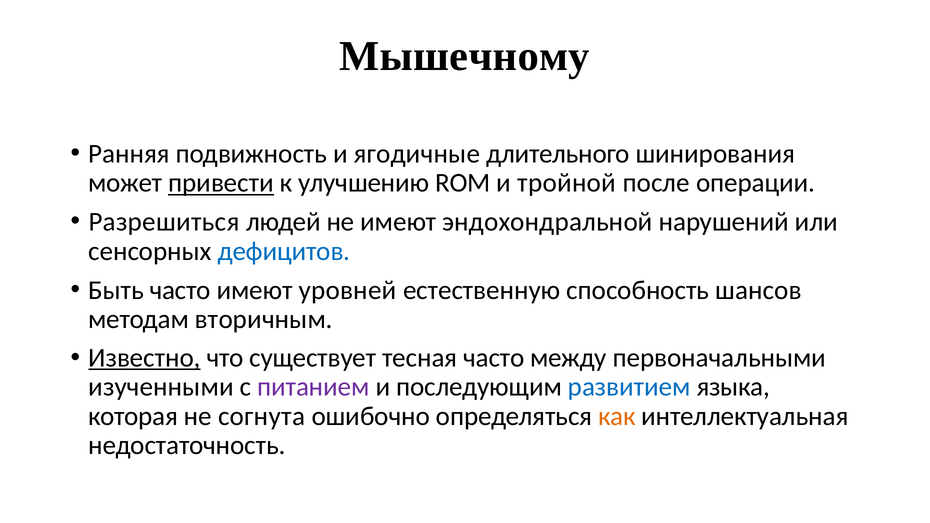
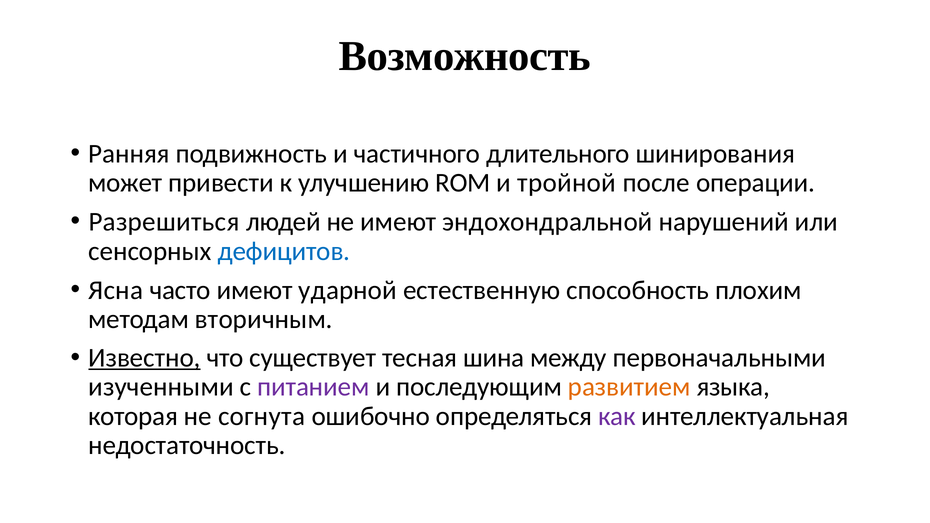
Мышечному: Мышечному -> Возможность
ягодичные: ягодичные -> частичного
привести underline: present -> none
Быть: Быть -> Ясна
уровней: уровней -> ударной
шансов: шансов -> плохим
тесная часто: часто -> шина
развитием colour: blue -> orange
как colour: orange -> purple
